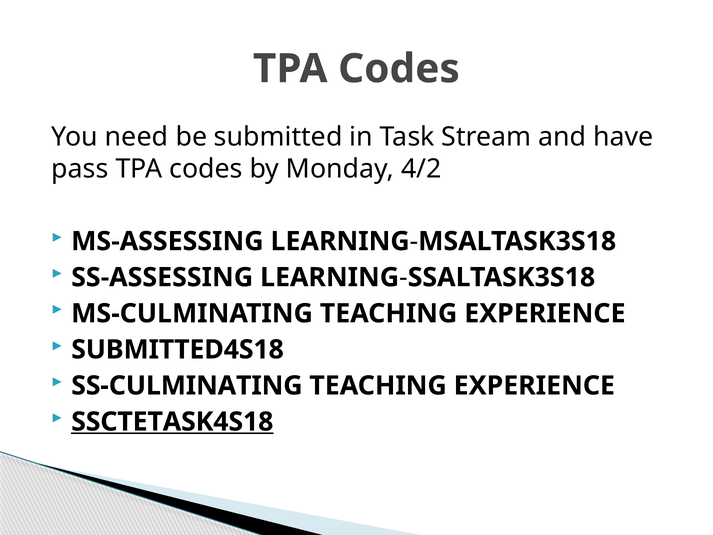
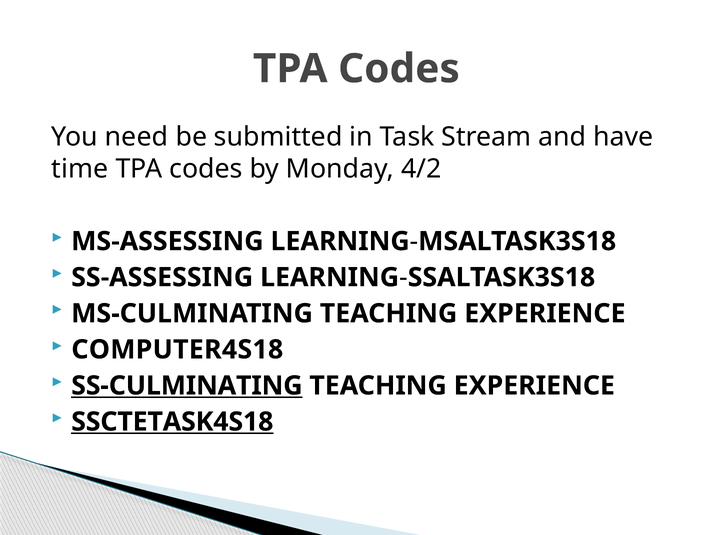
pass: pass -> time
SUBMITTED4S18: SUBMITTED4S18 -> COMPUTER4S18
SS-CULMINATING underline: none -> present
